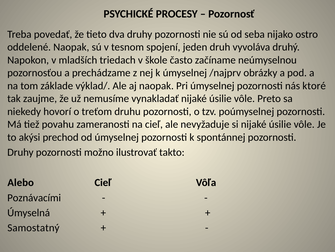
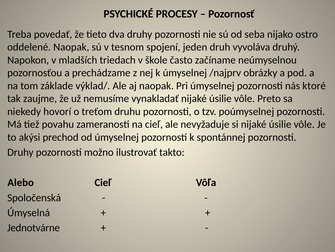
Poznávacími: Poznávacími -> Spoločenská
Samostatný: Samostatný -> Jednotvárne
